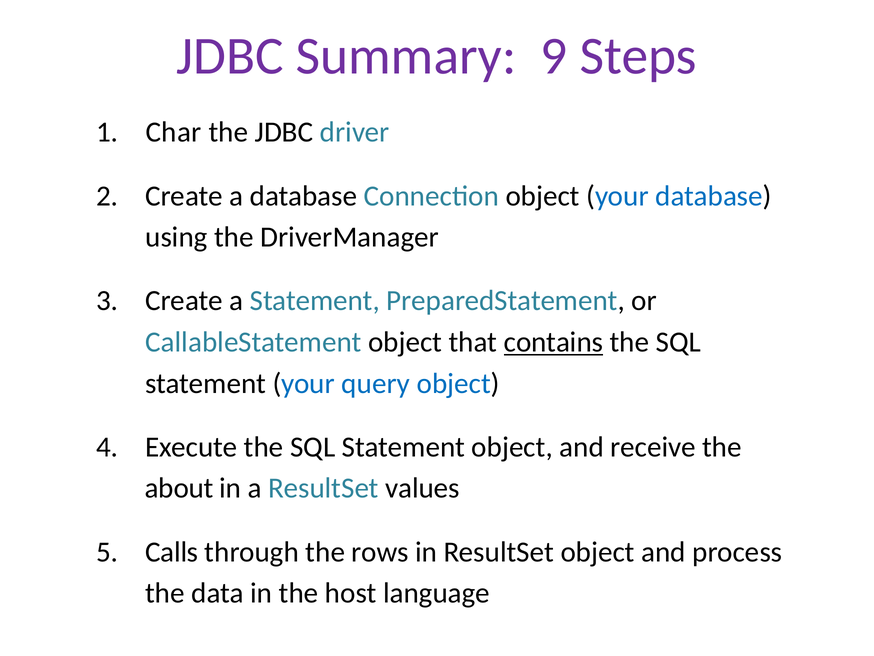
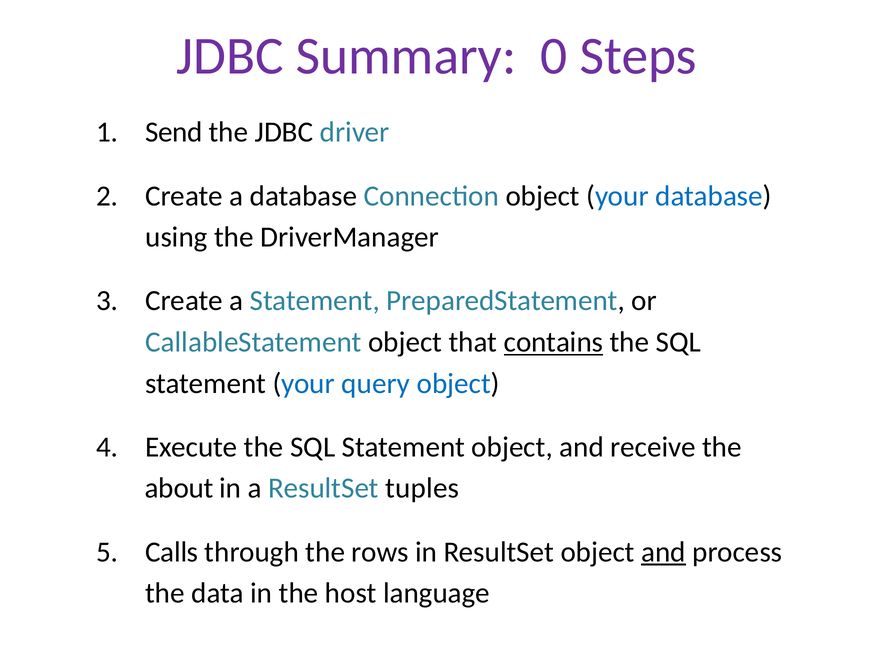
9: 9 -> 0
Char: Char -> Send
values: values -> tuples
and at (664, 552) underline: none -> present
